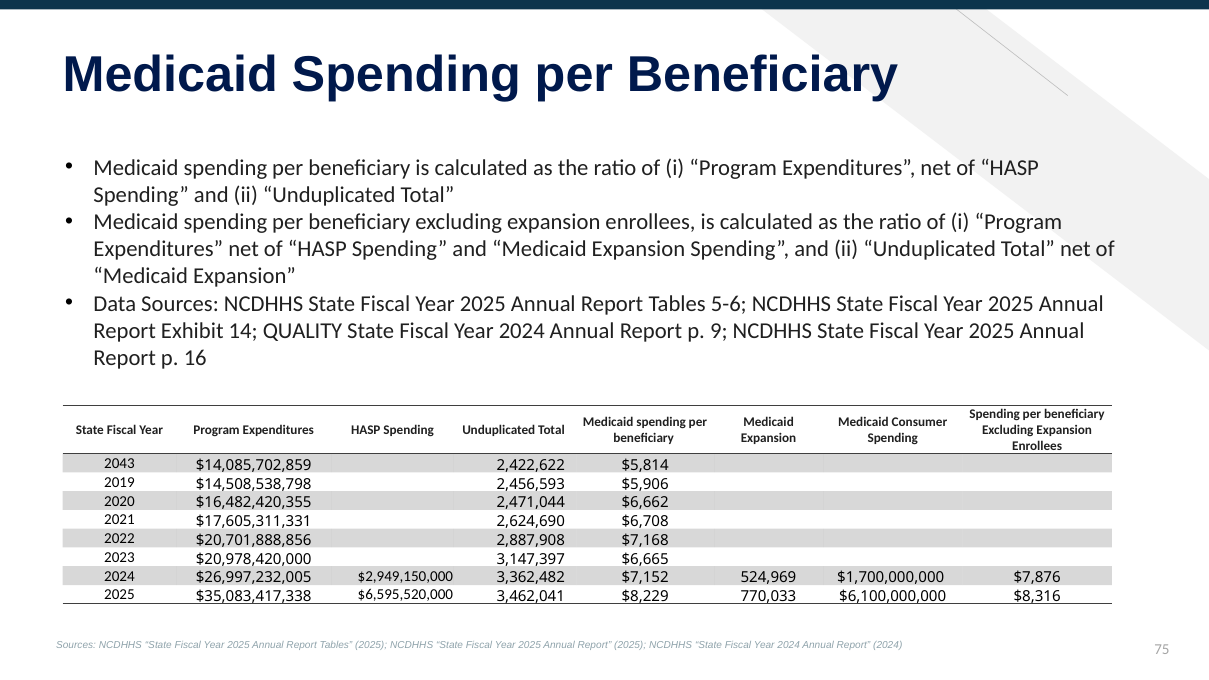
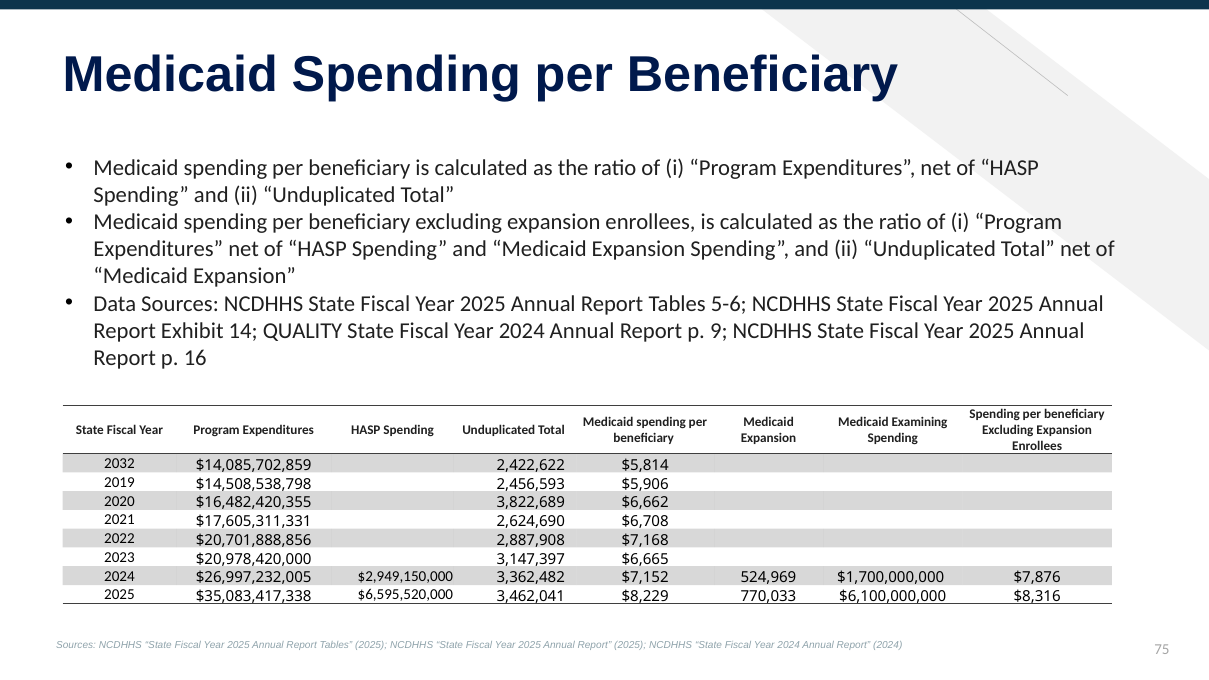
Consumer: Consumer -> Examining
2043: 2043 -> 2032
2,471,044: 2,471,044 -> 3,822,689
